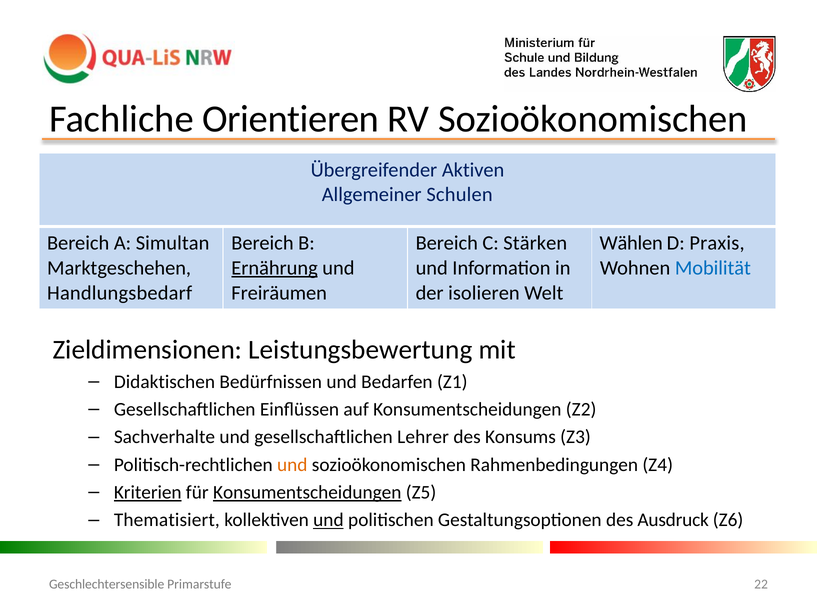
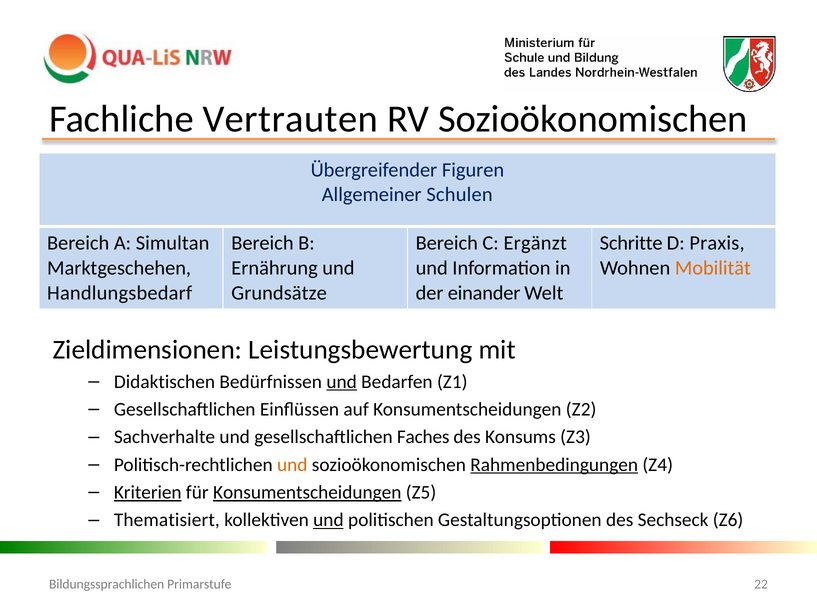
Orientieren: Orientieren -> Vertrauten
Aktiven: Aktiven -> Figuren
Stärken: Stärken -> Ergänzt
Wählen: Wählen -> Schritte
Ernährung underline: present -> none
Mobilität colour: blue -> orange
Freiräumen: Freiräumen -> Grundsätze
isolieren: isolieren -> einander
und at (342, 382) underline: none -> present
Lehrer: Lehrer -> Faches
Rahmenbedingungen underline: none -> present
Ausdruck: Ausdruck -> Sechseck
Geschlechtersensible: Geschlechtersensible -> Bildungssprachlichen
